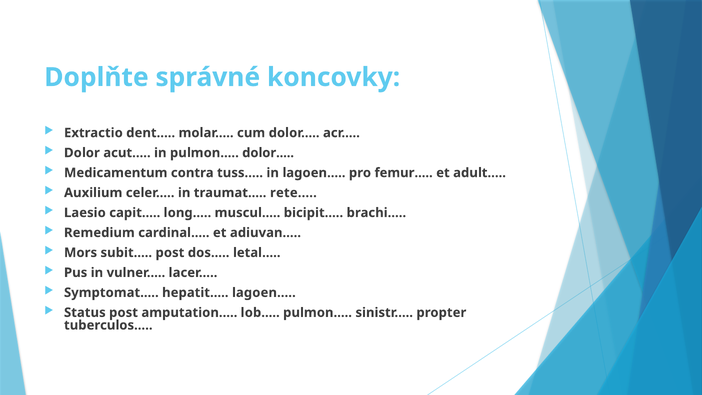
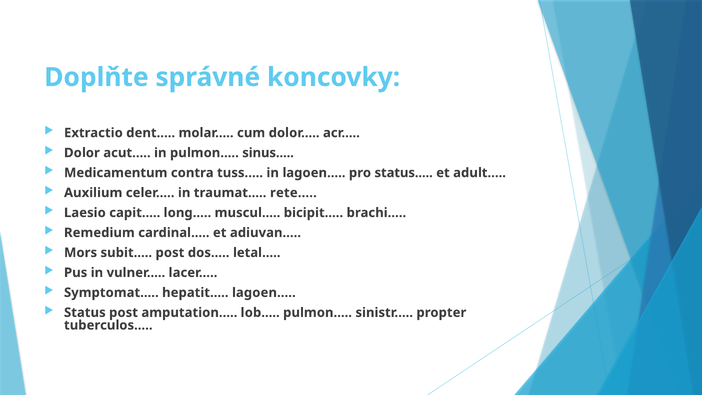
pulmon dolor: dolor -> sinus
pro femur: femur -> status
